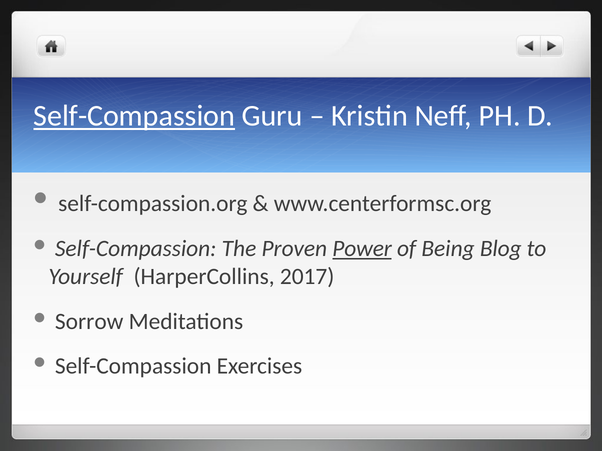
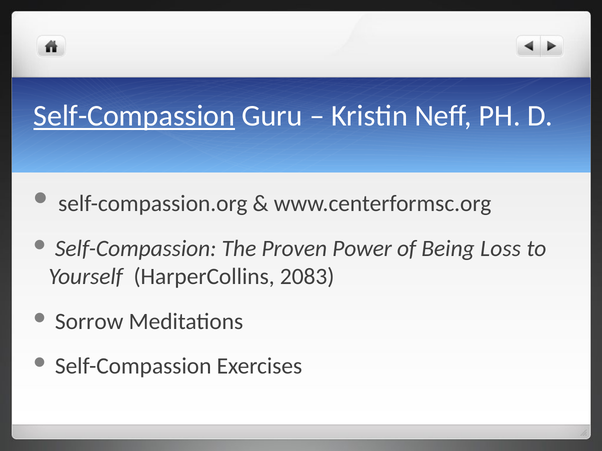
Power underline: present -> none
Blog: Blog -> Loss
2017: 2017 -> 2083
